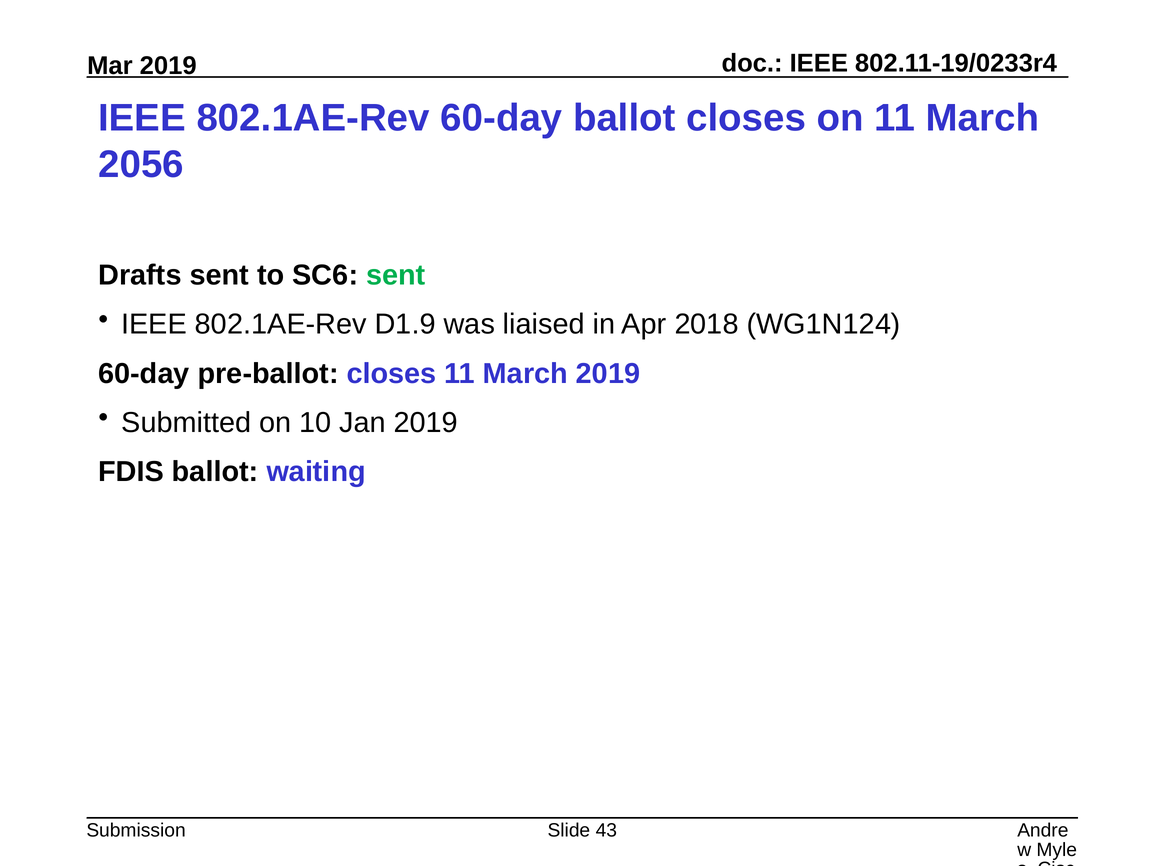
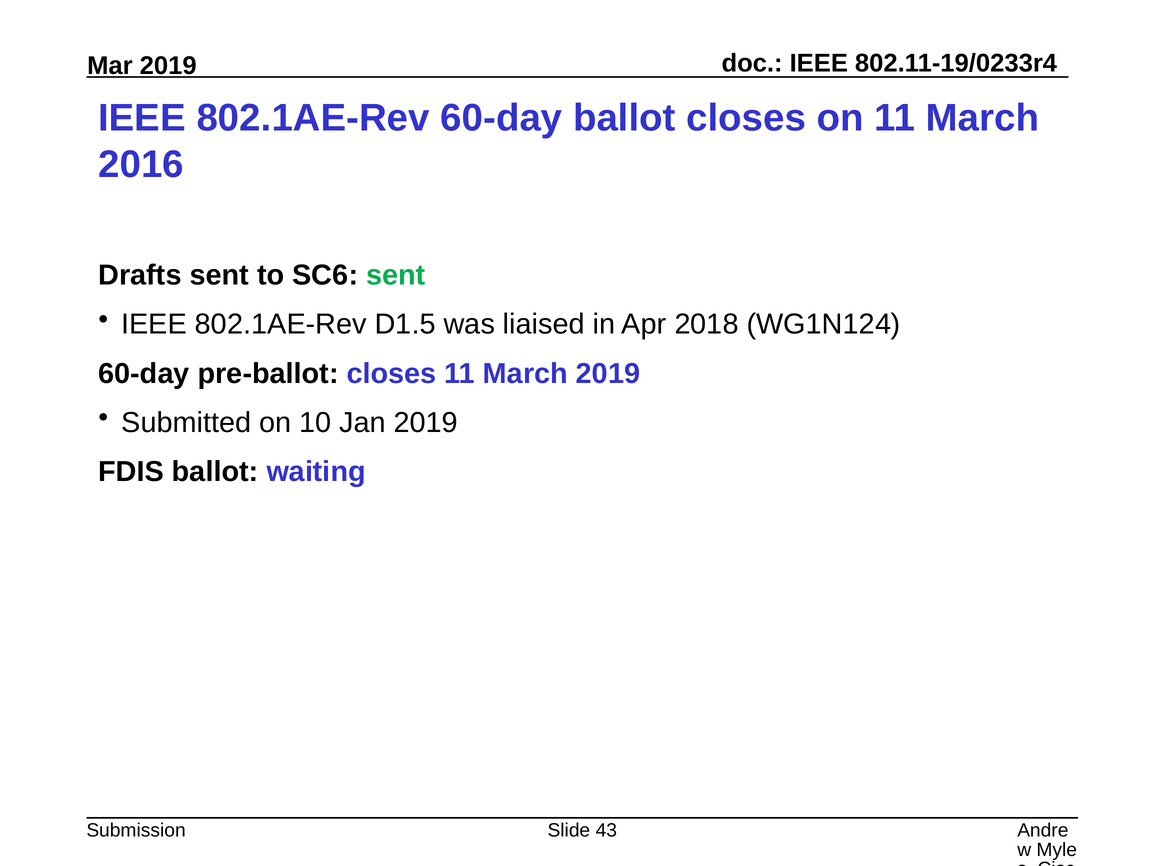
2056: 2056 -> 2016
D1.9: D1.9 -> D1.5
